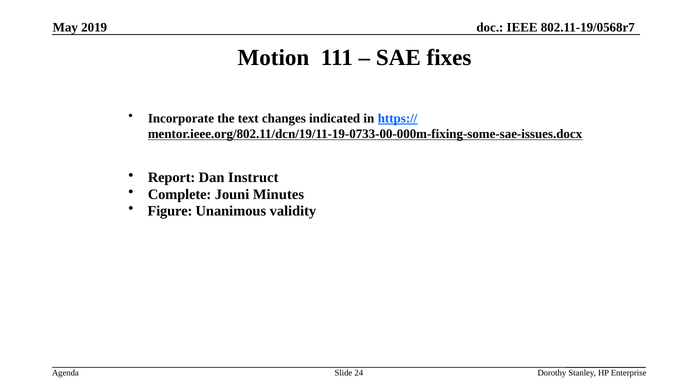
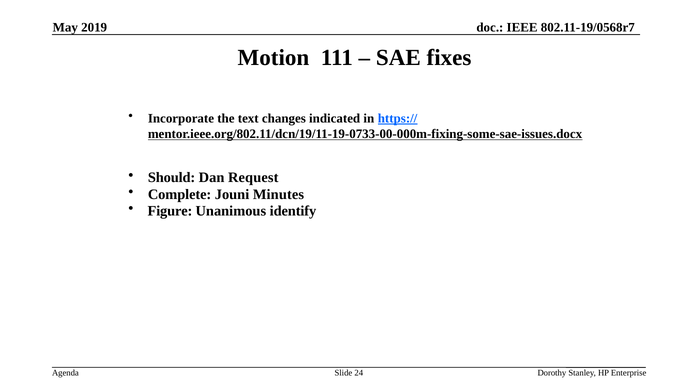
Report: Report -> Should
Instruct: Instruct -> Request
validity: validity -> identify
